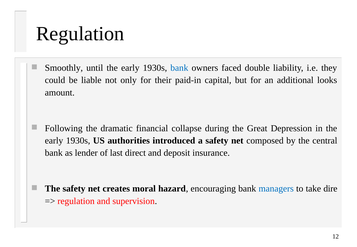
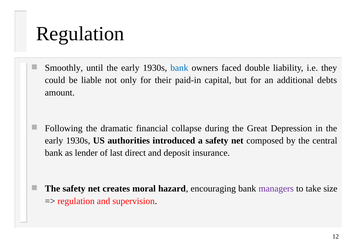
looks: looks -> debts
managers colour: blue -> purple
dire: dire -> size
